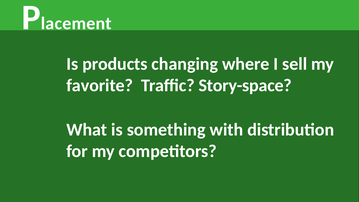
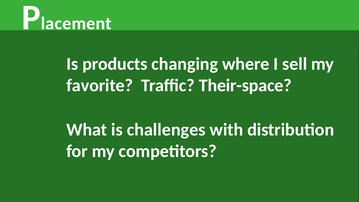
Story-space: Story-space -> Their-space
something: something -> challenges
